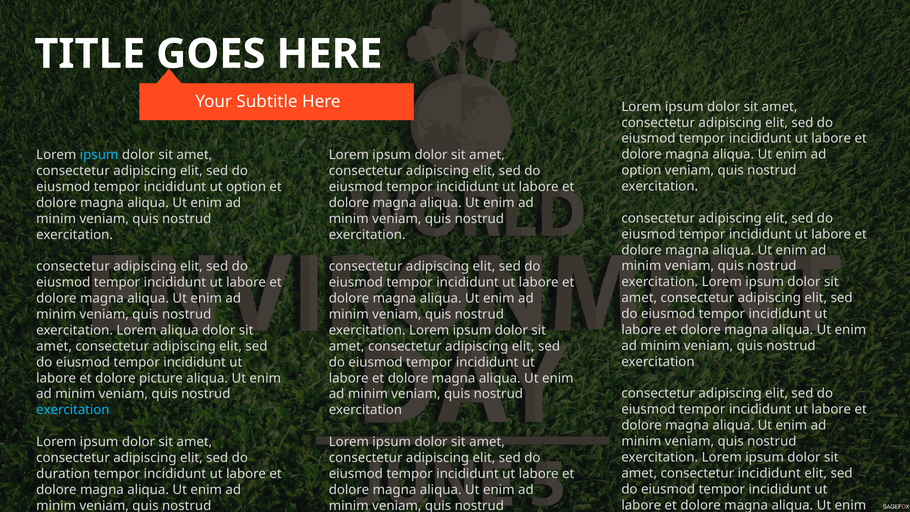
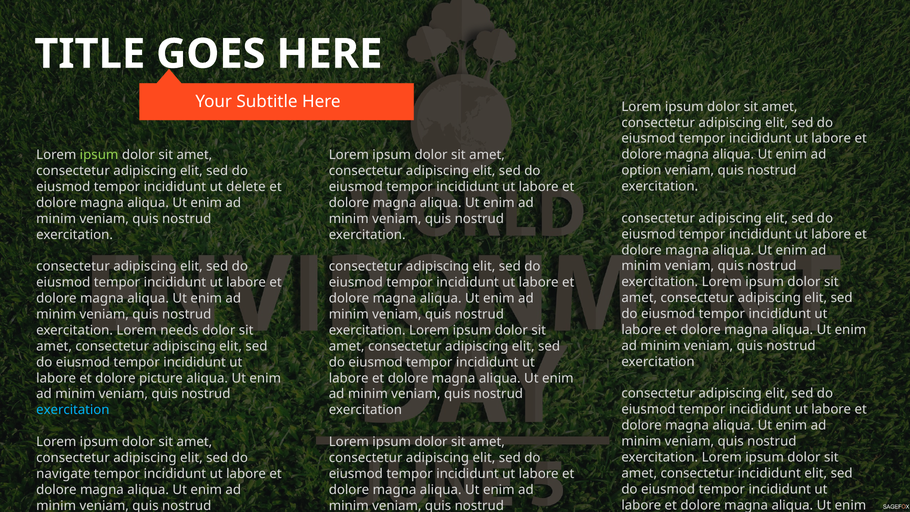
ipsum at (99, 155) colour: light blue -> light green
ut option: option -> delete
Lorem aliqua: aliqua -> needs
duration: duration -> navigate
